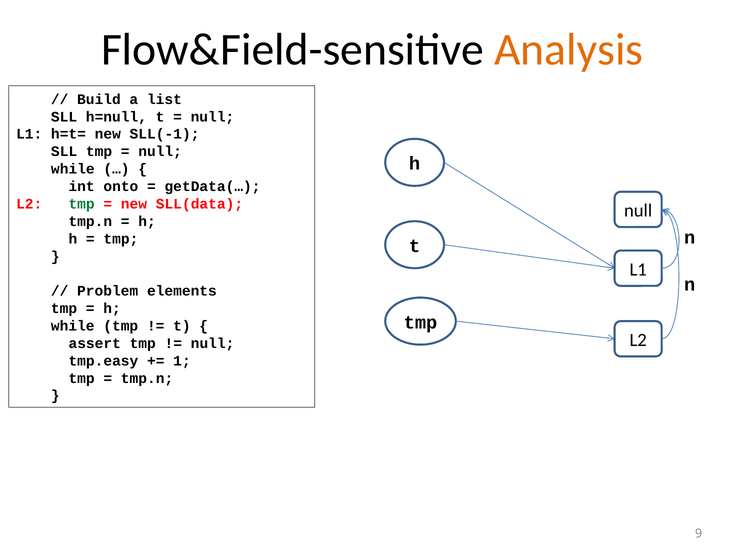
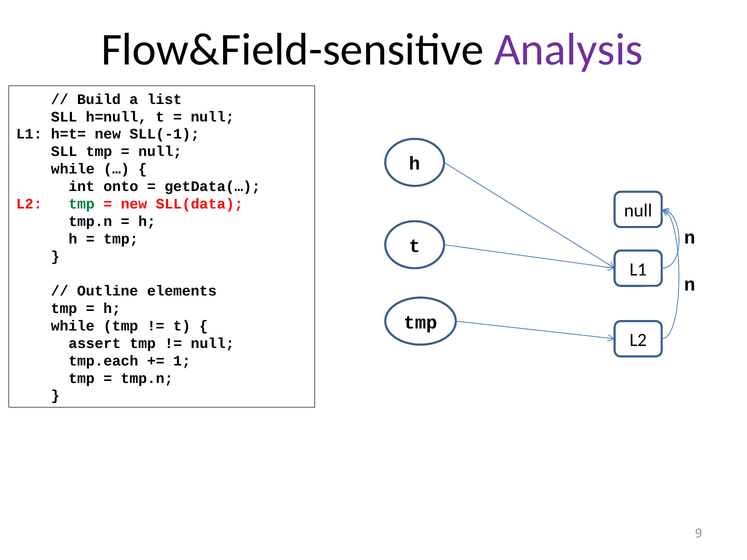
Analysis colour: orange -> purple
Problem: Problem -> Outline
tmp.easy: tmp.easy -> tmp.each
